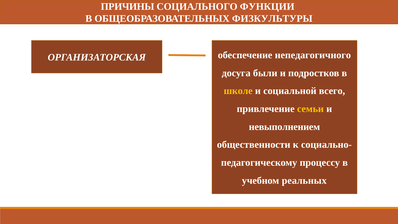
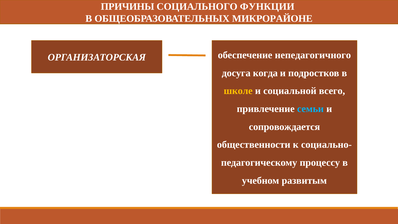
ФИЗКУЛЬТУРЫ: ФИЗКУЛЬТУРЫ -> МИКРОРАЙОНЕ
были: были -> когда
семьи colour: yellow -> light blue
невыполнением: невыполнением -> сопровождается
реальных: реальных -> развитым
